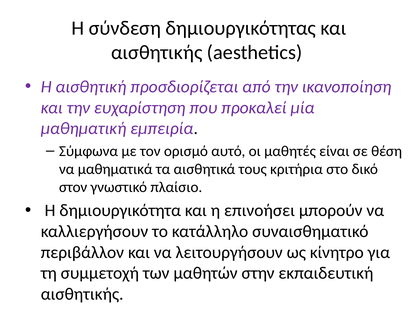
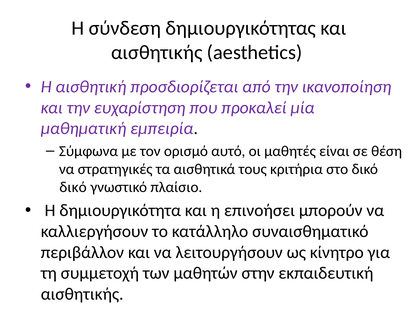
μαθηματικά: μαθηματικά -> στρατηγικές
στον at (73, 188): στον -> δικό
